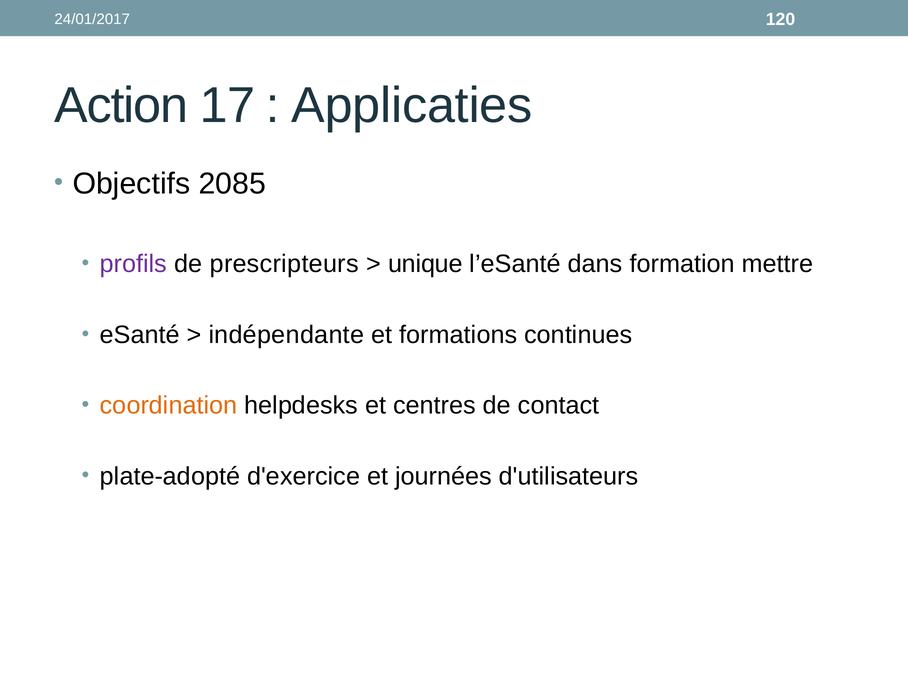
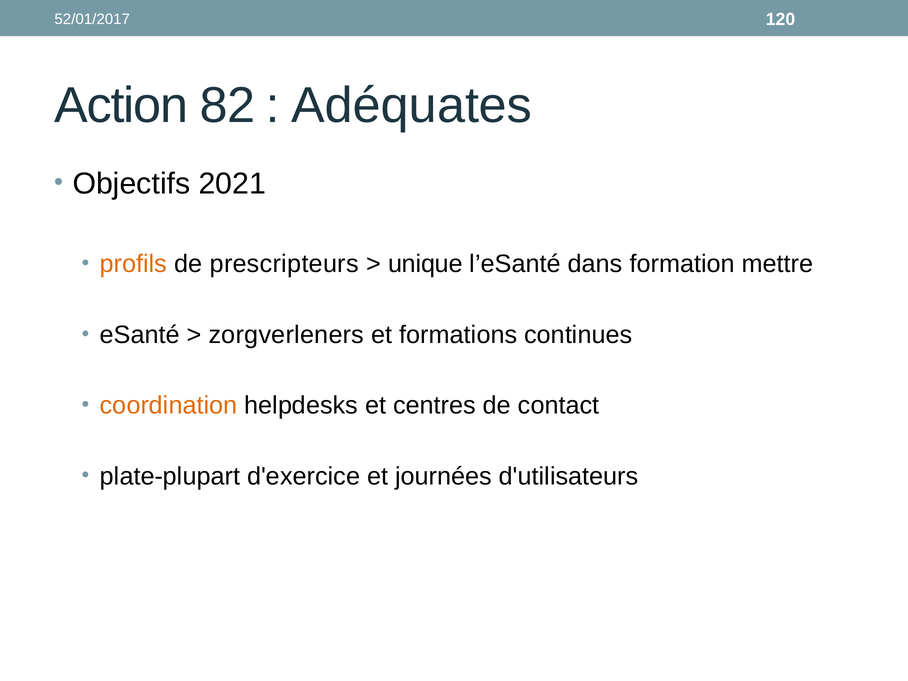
24/01/2017: 24/01/2017 -> 52/01/2017
17: 17 -> 82
Applicaties: Applicaties -> Adéquates
2085: 2085 -> 2021
profils colour: purple -> orange
indépendante: indépendante -> zorgverleners
plate-adopté: plate-adopté -> plate-plupart
